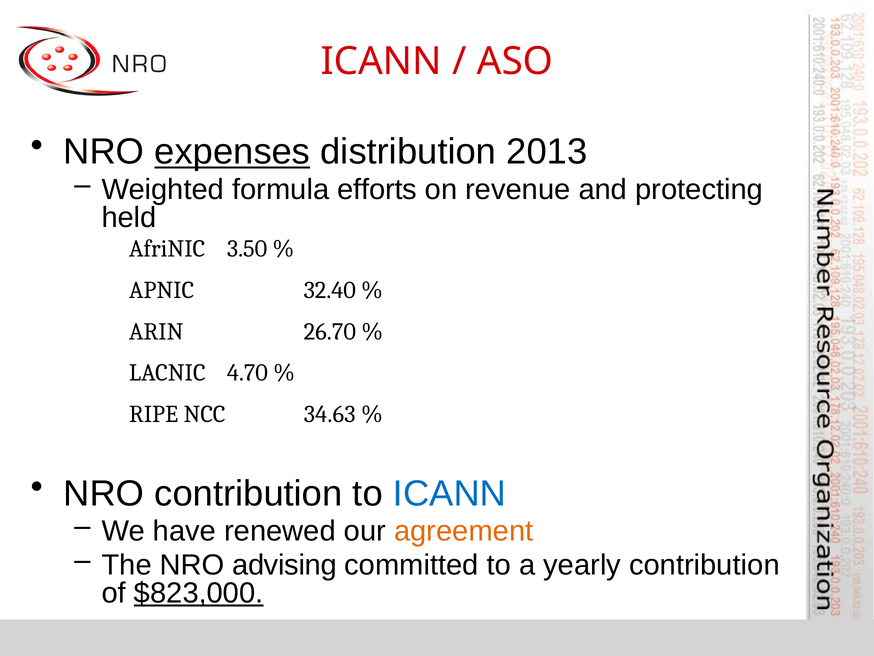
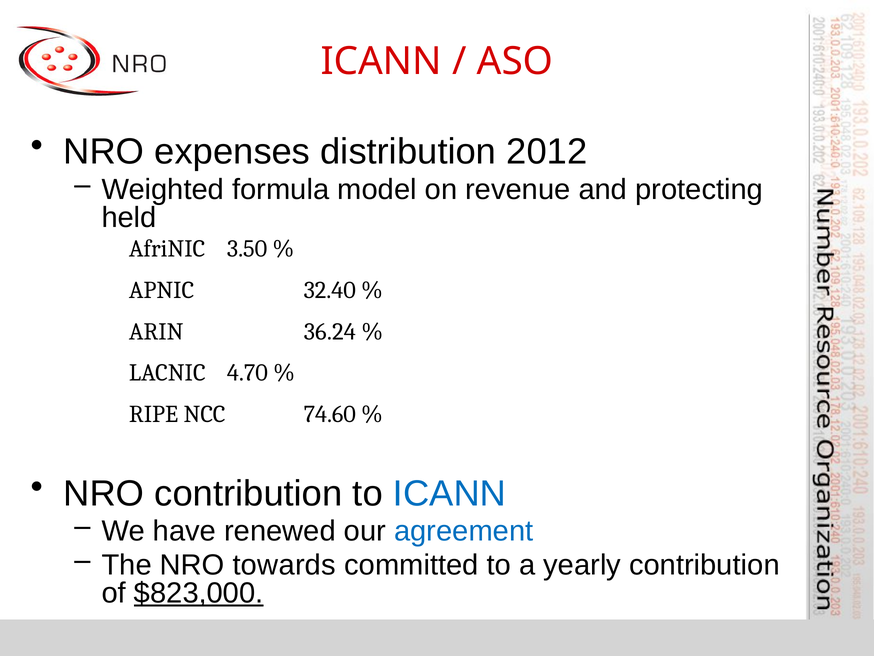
expenses underline: present -> none
2013: 2013 -> 2012
efforts: efforts -> model
26.70: 26.70 -> 36.24
34.63: 34.63 -> 74.60
agreement colour: orange -> blue
advising: advising -> towards
